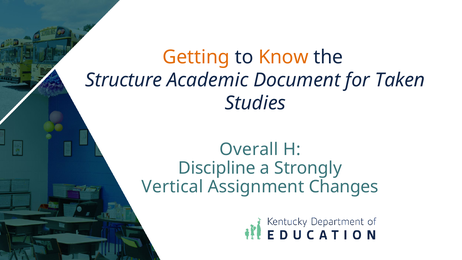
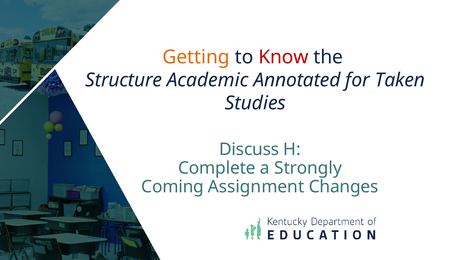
Know colour: orange -> red
Document: Document -> Annotated
Overall: Overall -> Discuss
Discipline: Discipline -> Complete
Vertical: Vertical -> Coming
